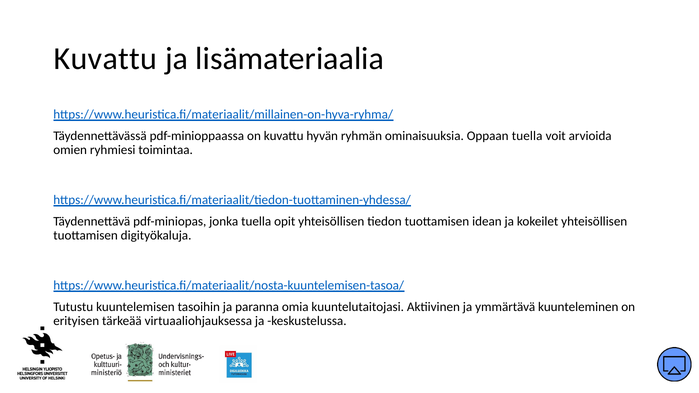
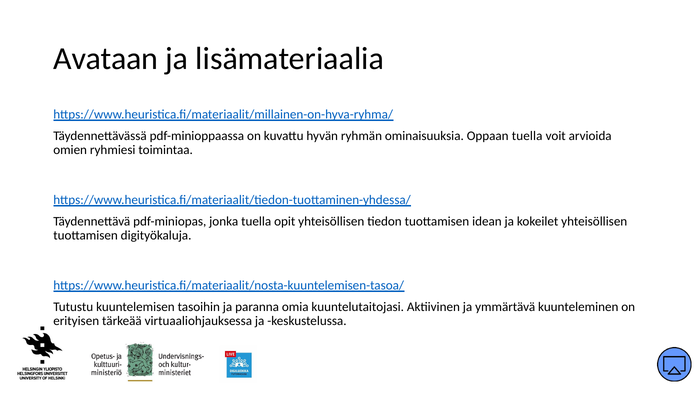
Kuvattu at (105, 59): Kuvattu -> Avataan
